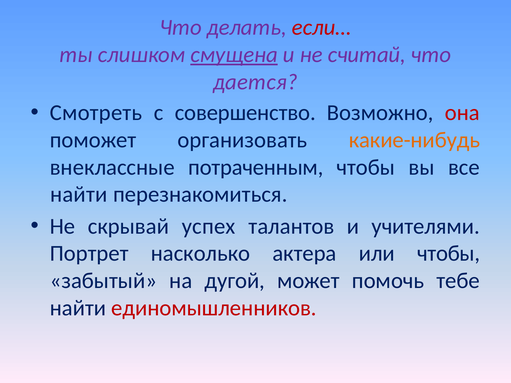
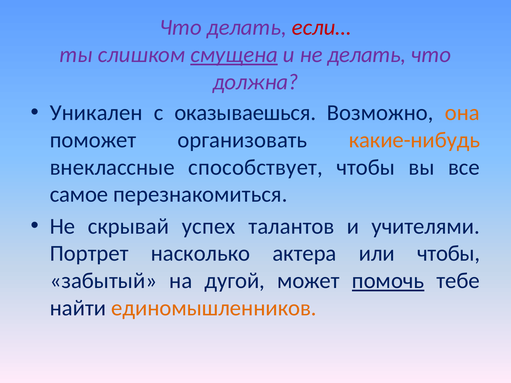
не считай: считай -> делать
дается: дается -> должна
Смотреть: Смотреть -> Уникален
совершенство: совершенство -> оказываешься
она colour: red -> orange
потраченным: потраченным -> способствует
найти at (79, 195): найти -> самое
помочь underline: none -> present
единомышленников colour: red -> orange
